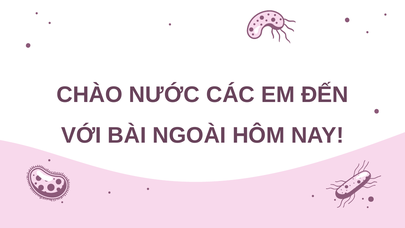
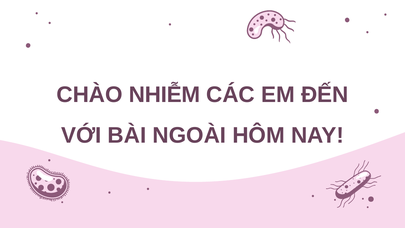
NƯỚC: NƯỚC -> NHIỄM
